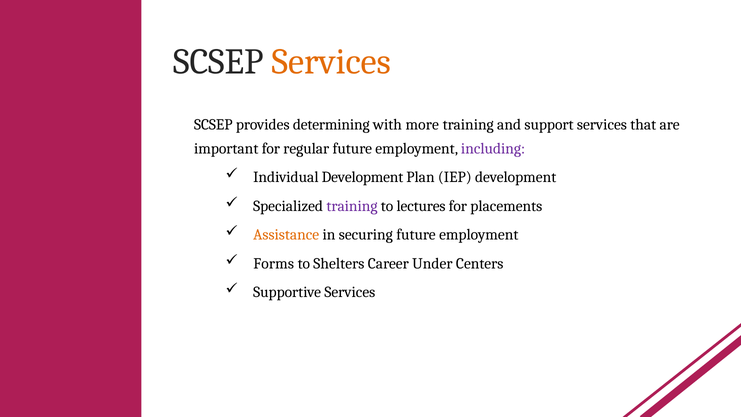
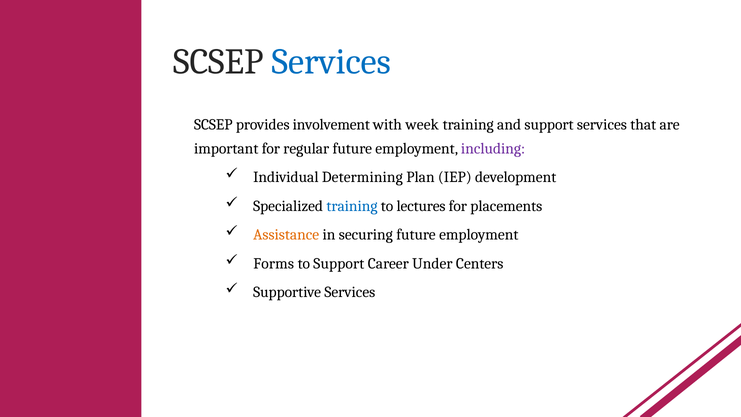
Services at (332, 62) colour: orange -> blue
determining: determining -> involvement
more: more -> week
Individual Development: Development -> Determining
training at (352, 206) colour: purple -> blue
to Shelters: Shelters -> Support
